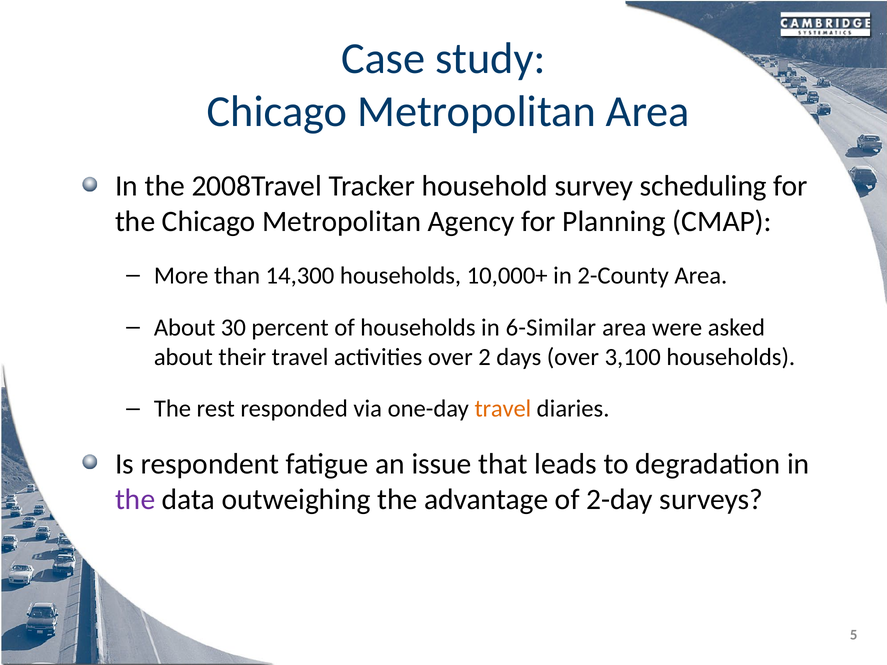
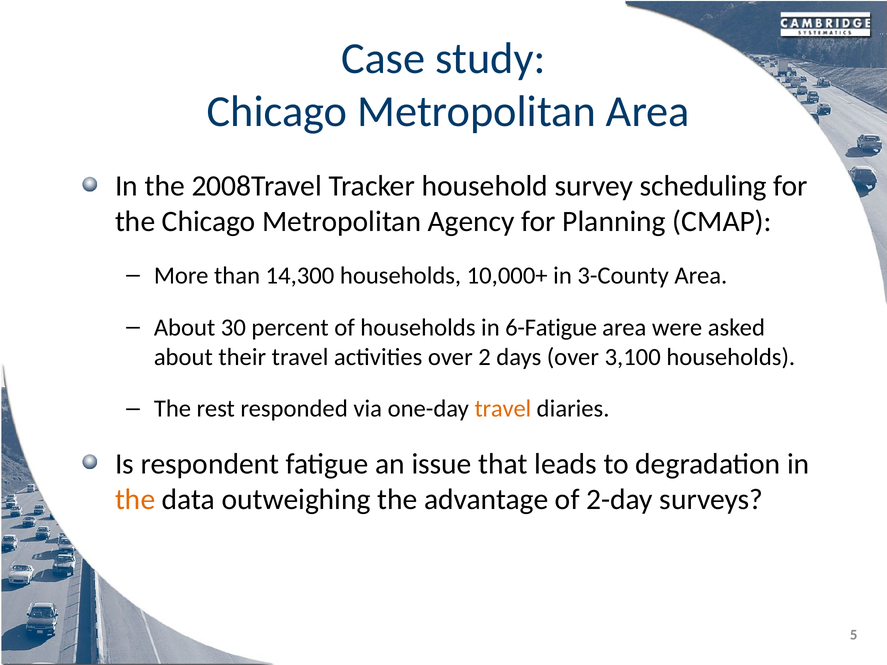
2-County: 2-County -> 3-County
6-Similar: 6-Similar -> 6-Fatigue
the at (135, 499) colour: purple -> orange
